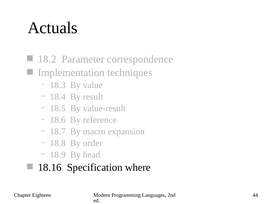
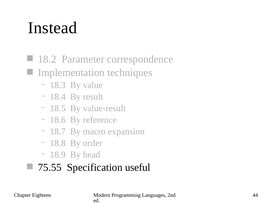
Actuals: Actuals -> Instead
18.16: 18.16 -> 75.55
where: where -> useful
